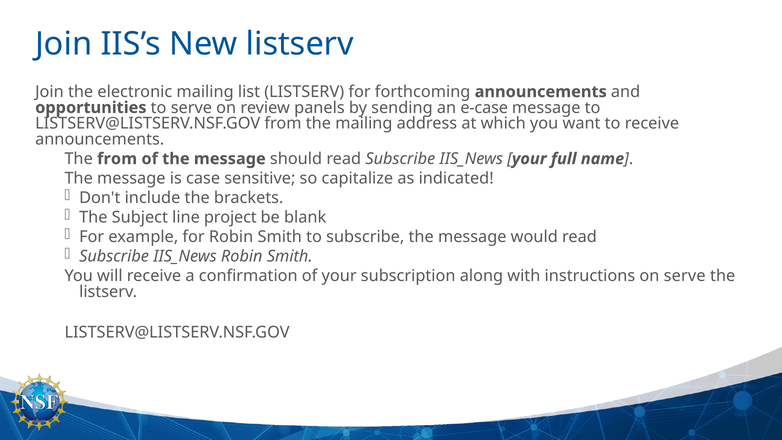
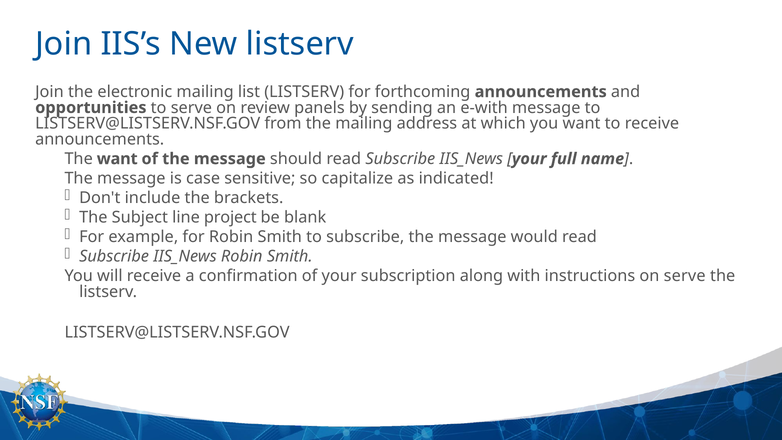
e-case: e-case -> e-with
The from: from -> want
